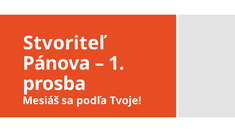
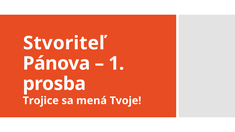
Mesiáš: Mesiáš -> Trojice
podľa: podľa -> mená
